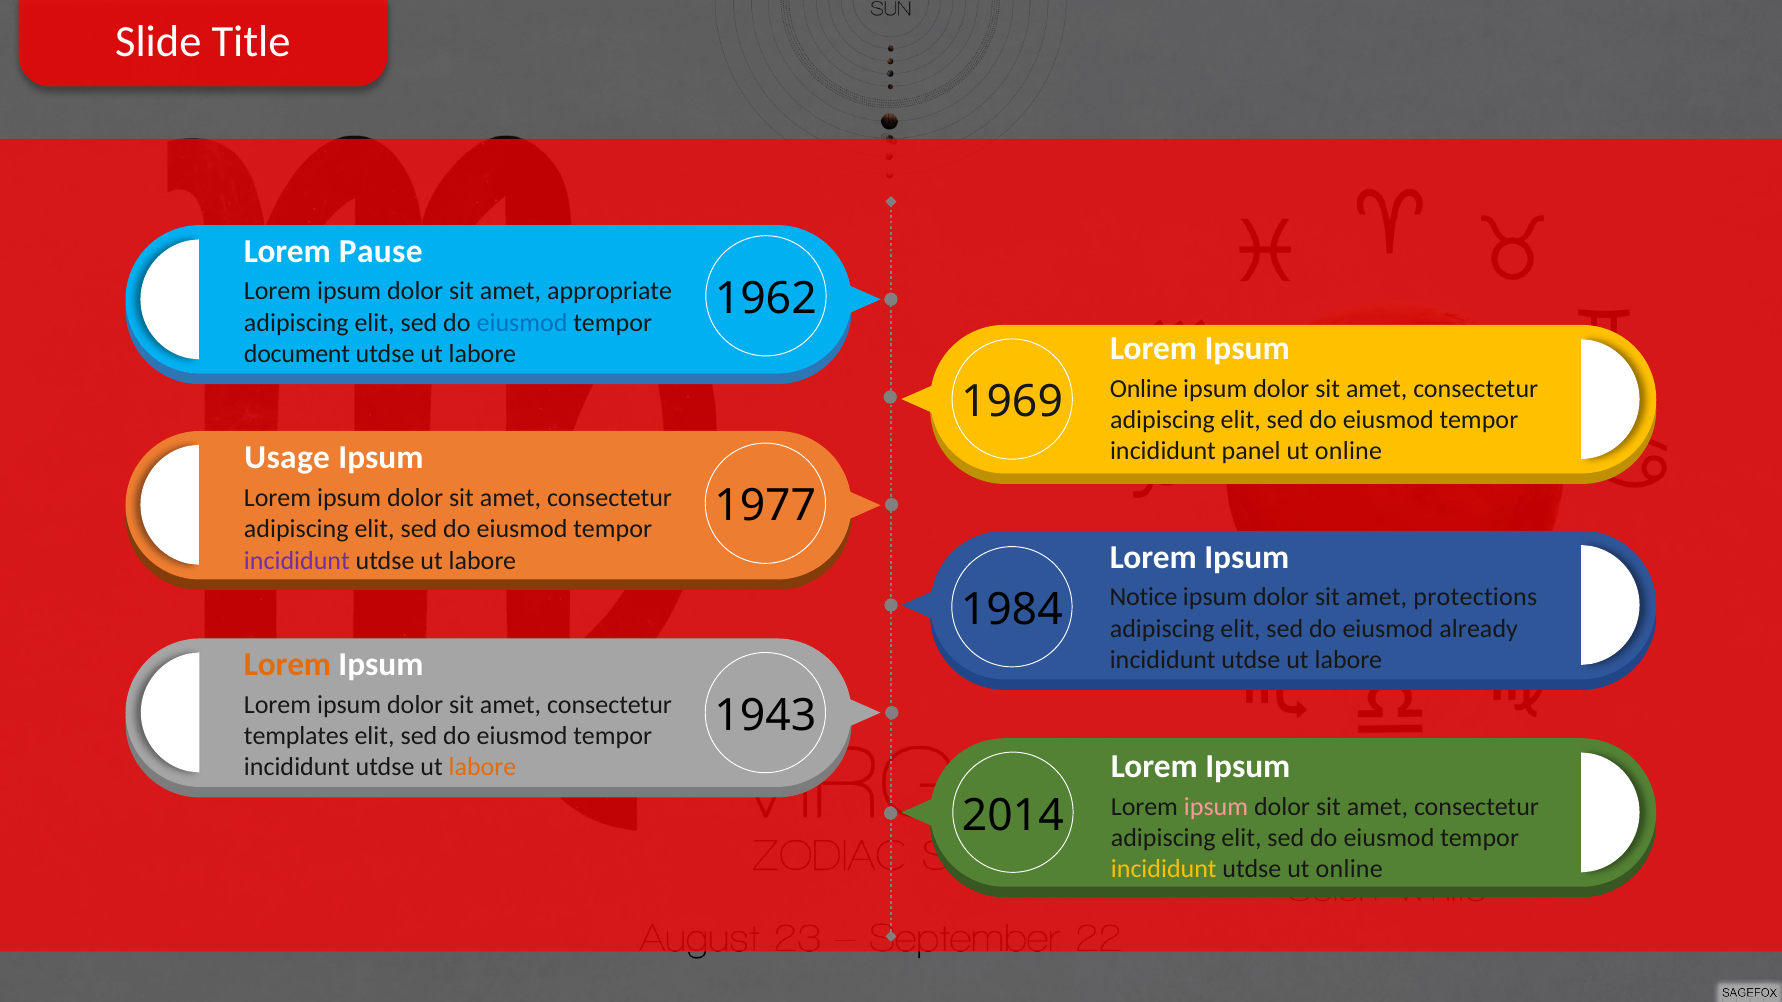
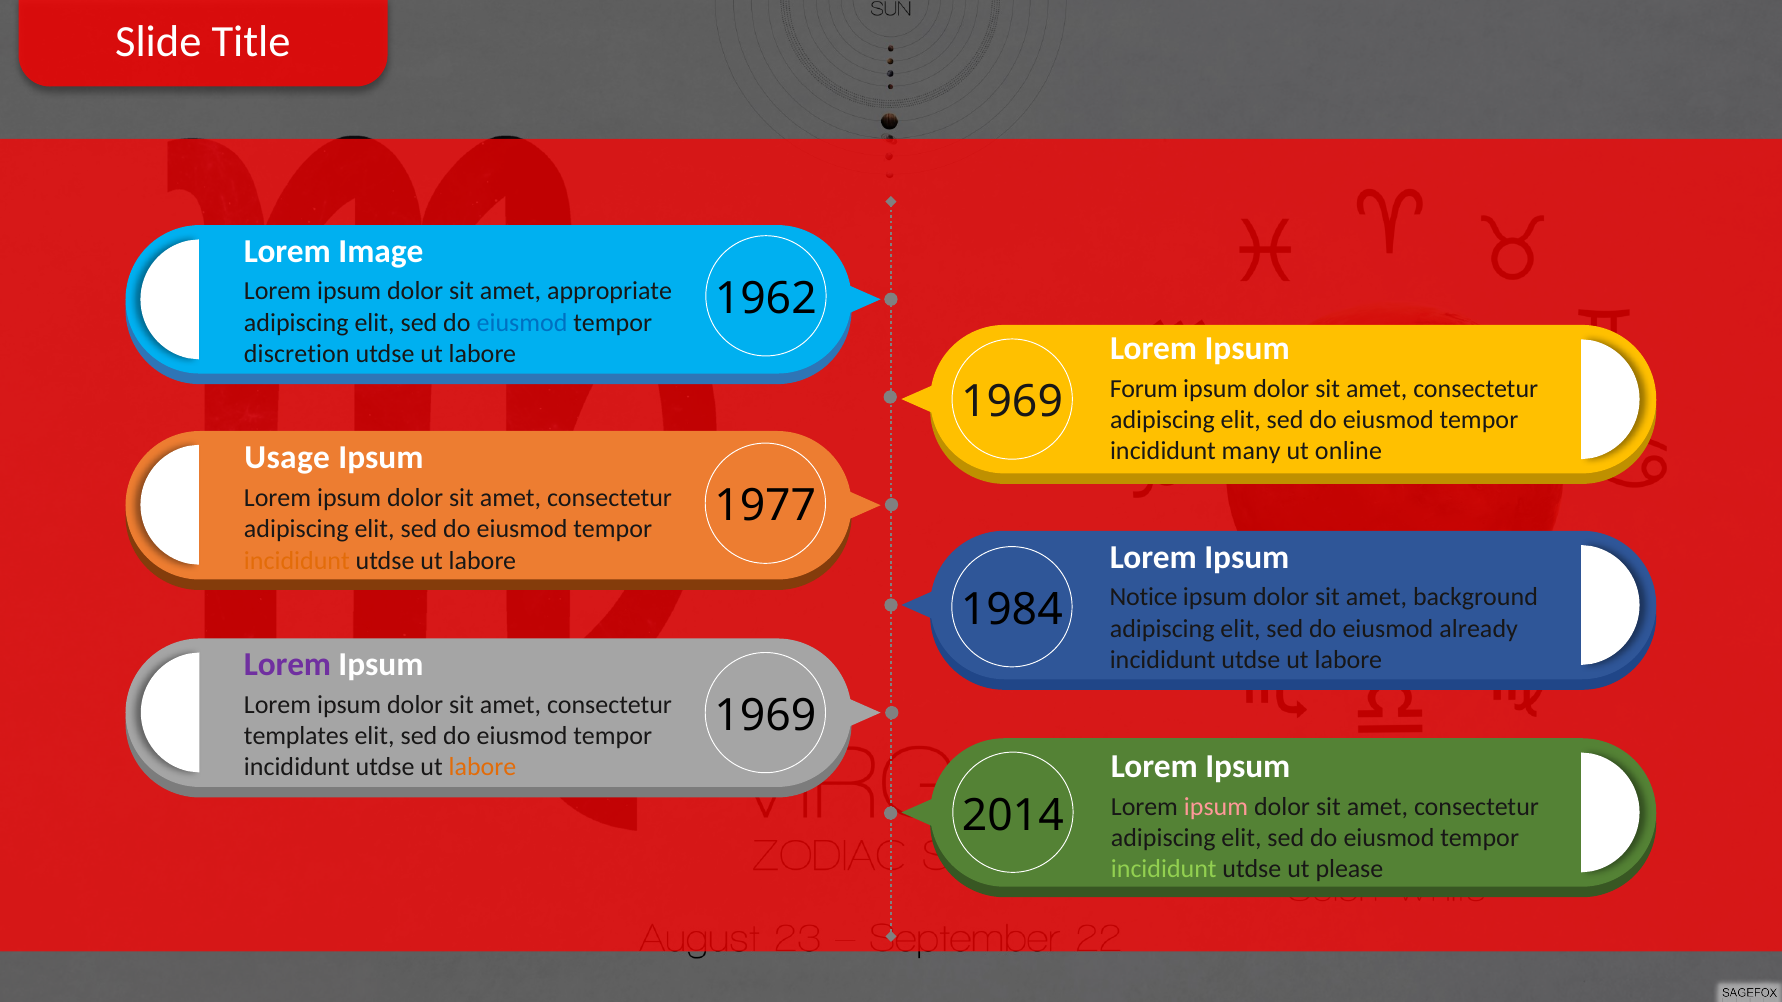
Pause: Pause -> Image
document: document -> discretion
Online at (1144, 389): Online -> Forum
panel: panel -> many
incididunt at (297, 561) colour: purple -> orange
protections: protections -> background
Lorem at (288, 665) colour: orange -> purple
1943 at (765, 716): 1943 -> 1969
incididunt at (1164, 870) colour: yellow -> light green
utdse ut online: online -> please
